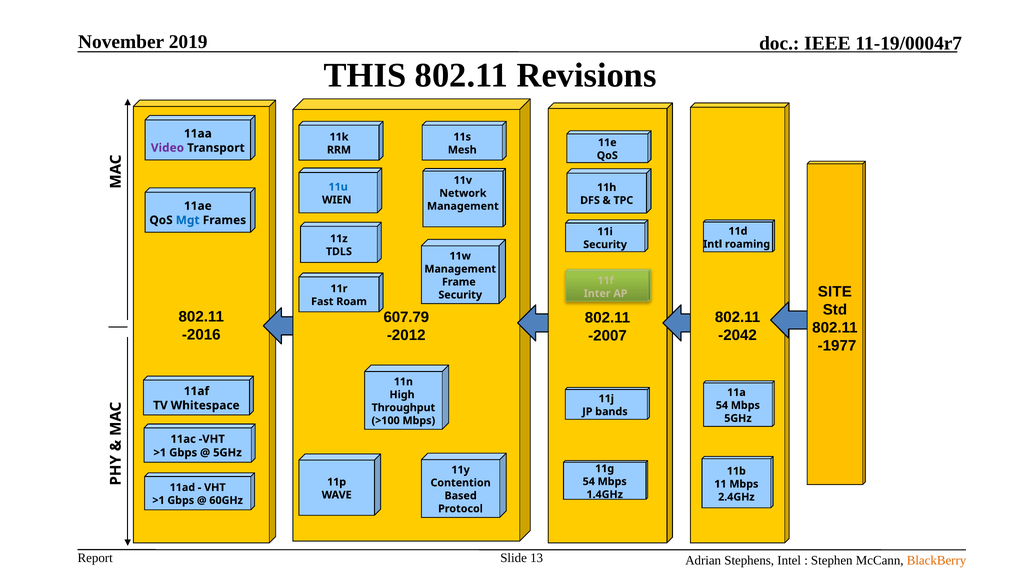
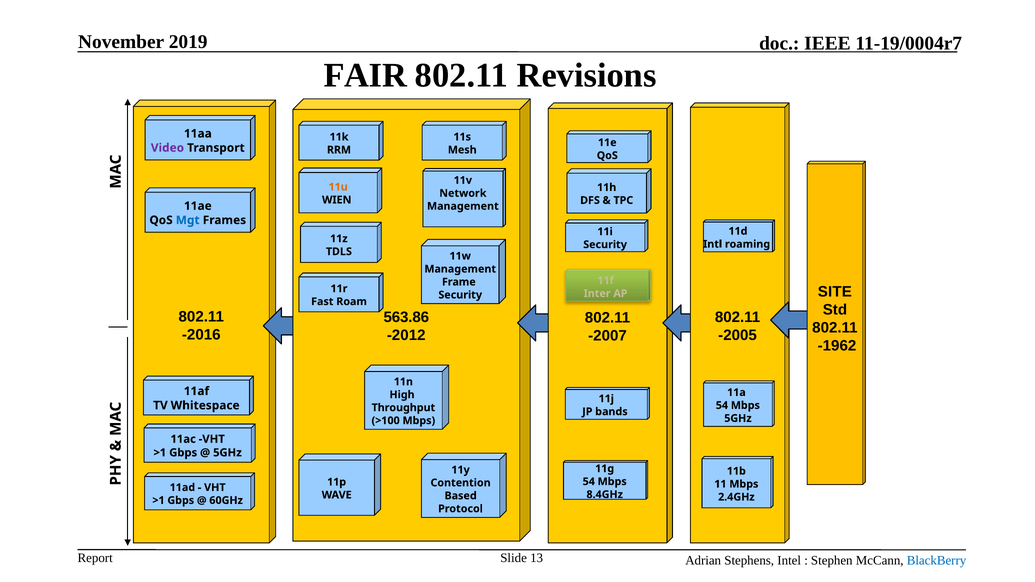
THIS: THIS -> FAIR
11u colour: blue -> orange
607.79: 607.79 -> 563.86
-2042: -2042 -> -2005
-1977: -1977 -> -1962
1.4GHz: 1.4GHz -> 8.4GHz
BlackBerry colour: orange -> blue
